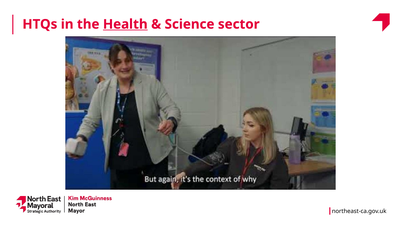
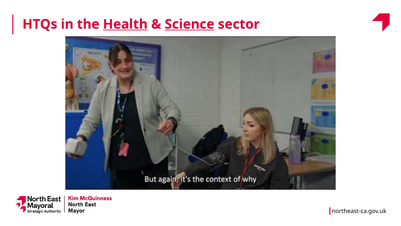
Science underline: none -> present
